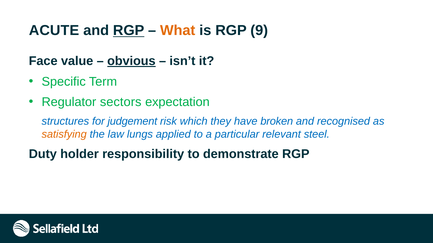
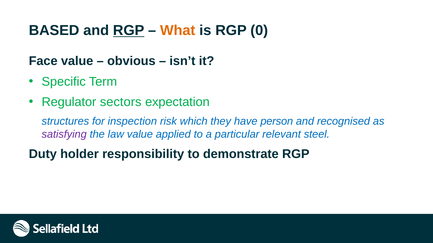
ACUTE: ACUTE -> BASED
9: 9 -> 0
obvious underline: present -> none
judgement: judgement -> inspection
broken: broken -> person
satisfying colour: orange -> purple
law lungs: lungs -> value
